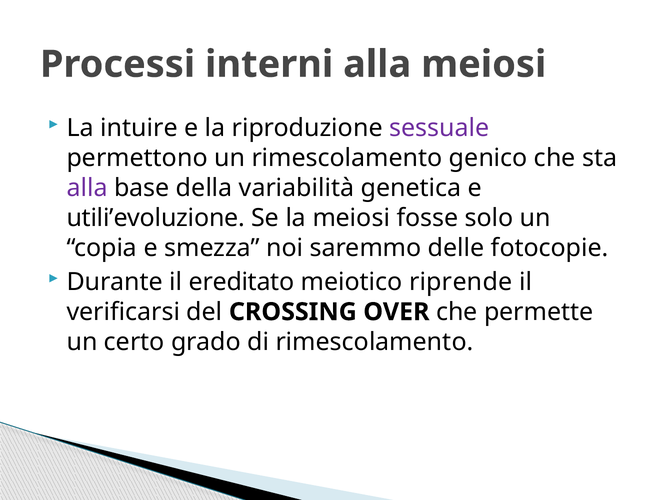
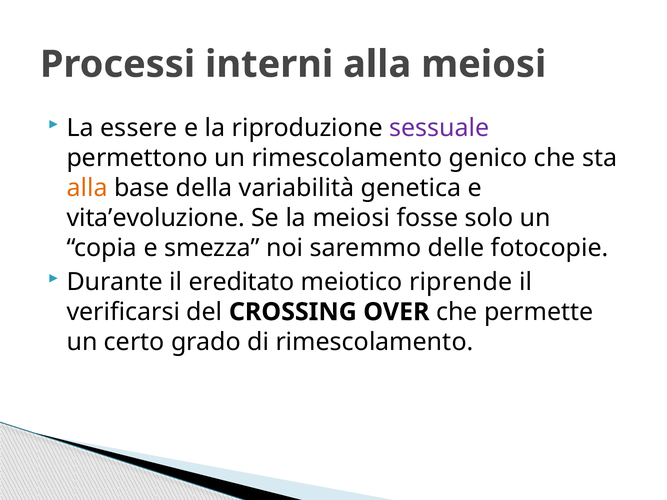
intuire: intuire -> essere
alla at (87, 188) colour: purple -> orange
utili’evoluzione: utili’evoluzione -> vita’evoluzione
